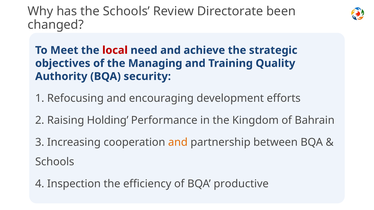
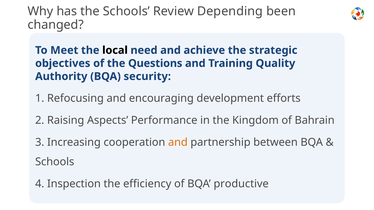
Directorate: Directorate -> Depending
local colour: red -> black
Managing: Managing -> Questions
Holding: Holding -> Aspects
